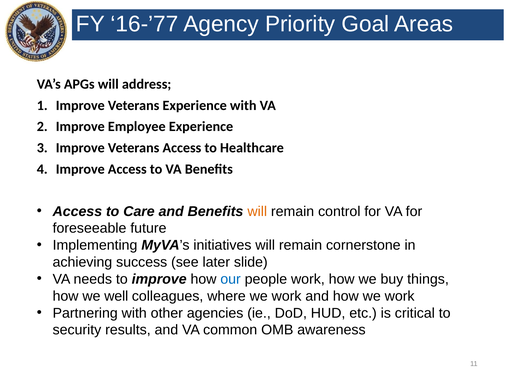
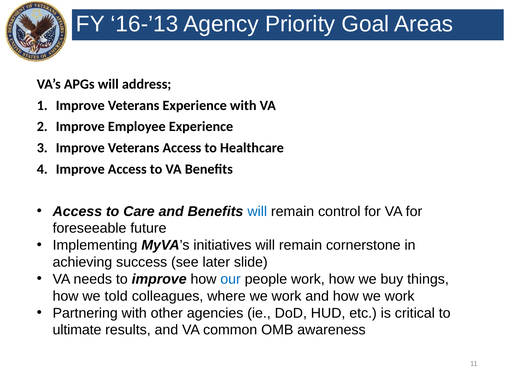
16-’77: 16-’77 -> 16-’13
will at (257, 211) colour: orange -> blue
well: well -> told
security: security -> ultimate
